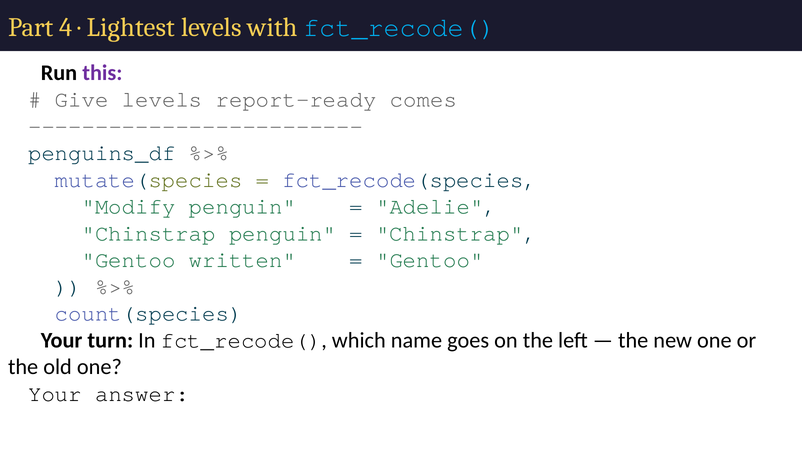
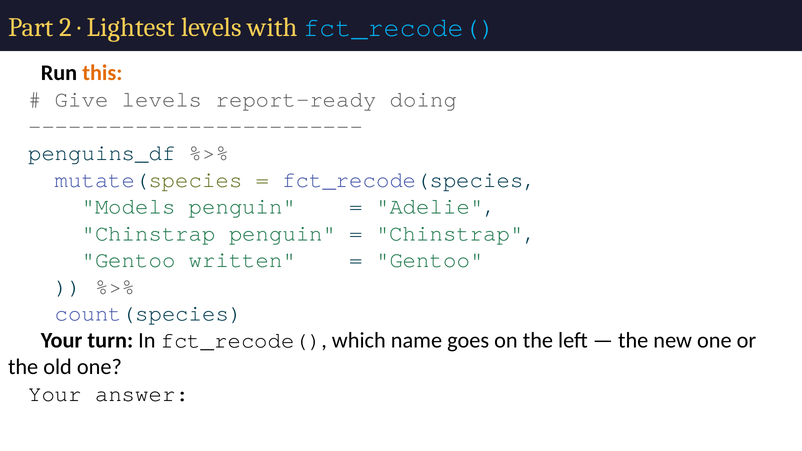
4: 4 -> 2
this colour: purple -> orange
comes: comes -> doing
Modify: Modify -> Models
